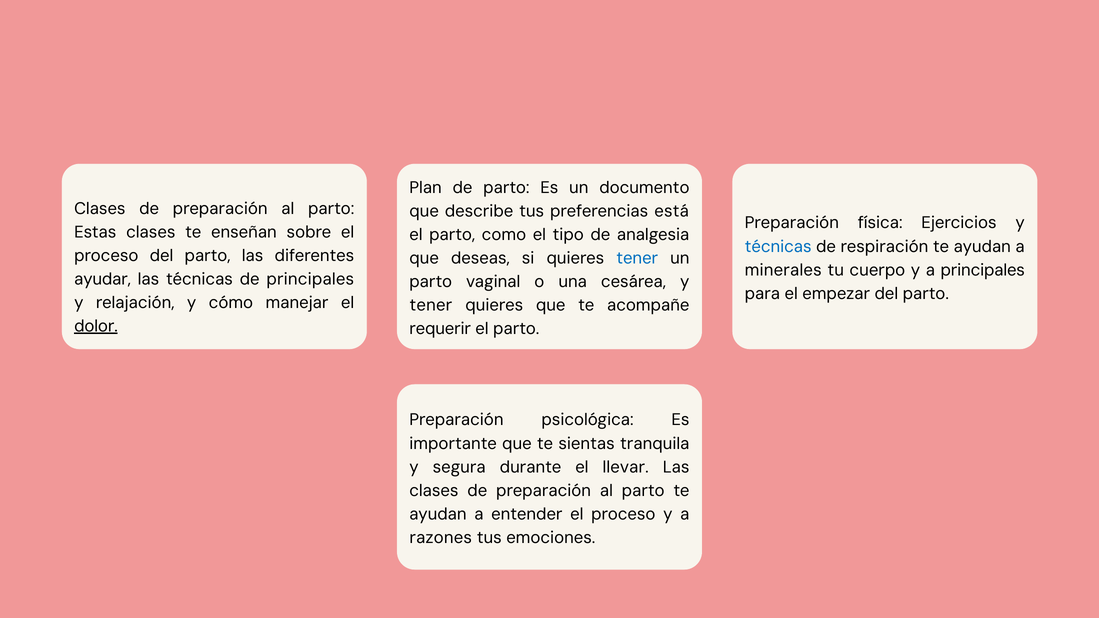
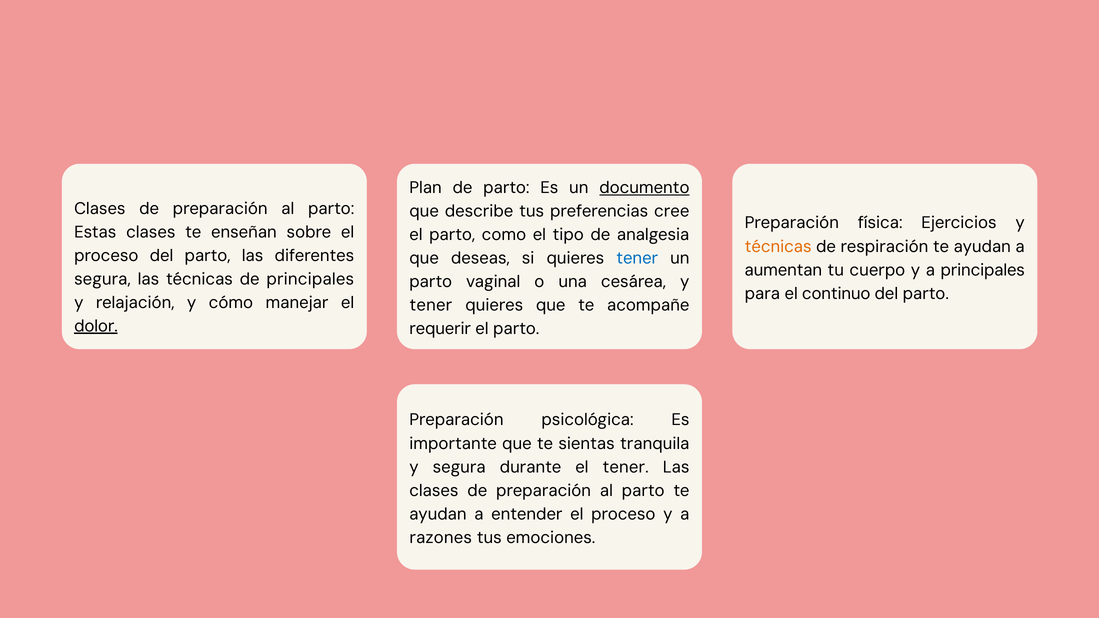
documento underline: none -> present
está: está -> cree
técnicas at (778, 247) colour: blue -> orange
minerales: minerales -> aumentan
ayudar at (103, 279): ayudar -> segura
empezar: empezar -> continuo
el llevar: llevar -> tener
